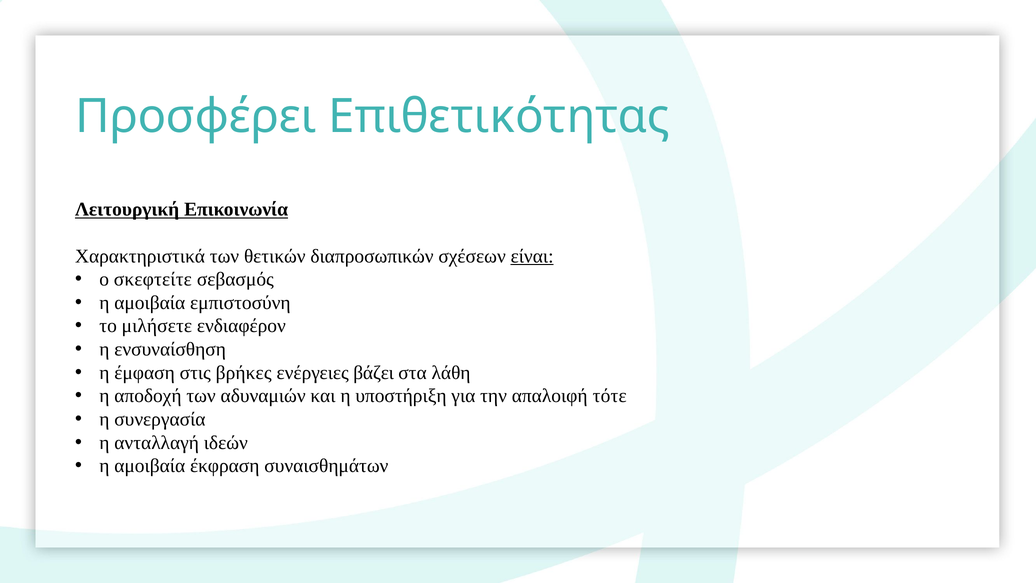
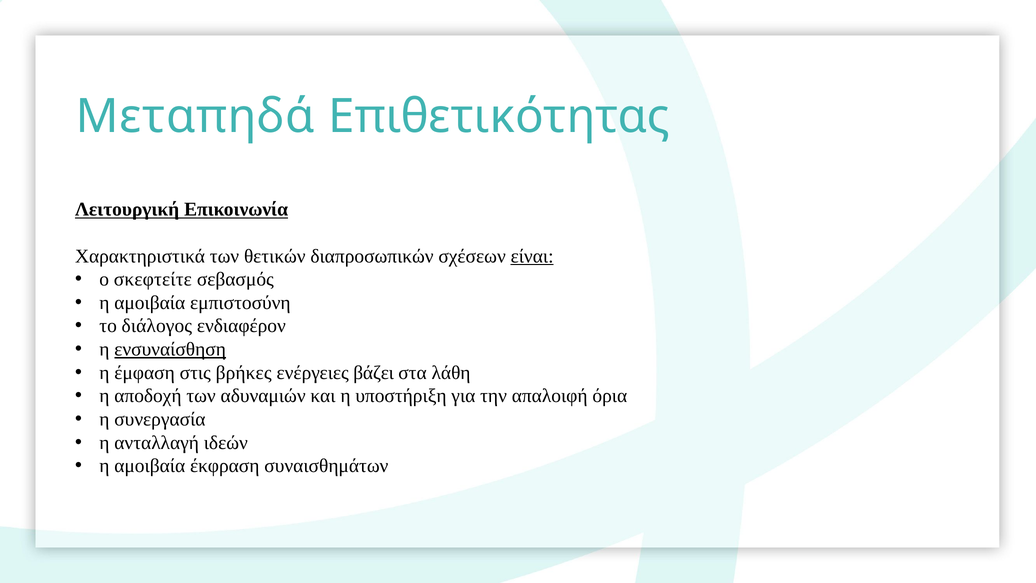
Προσφέρει: Προσφέρει -> Μεταπηδά
μιλήσετε: μιλήσετε -> διάλογος
ενσυναίσθηση underline: none -> present
τότε: τότε -> όρια
